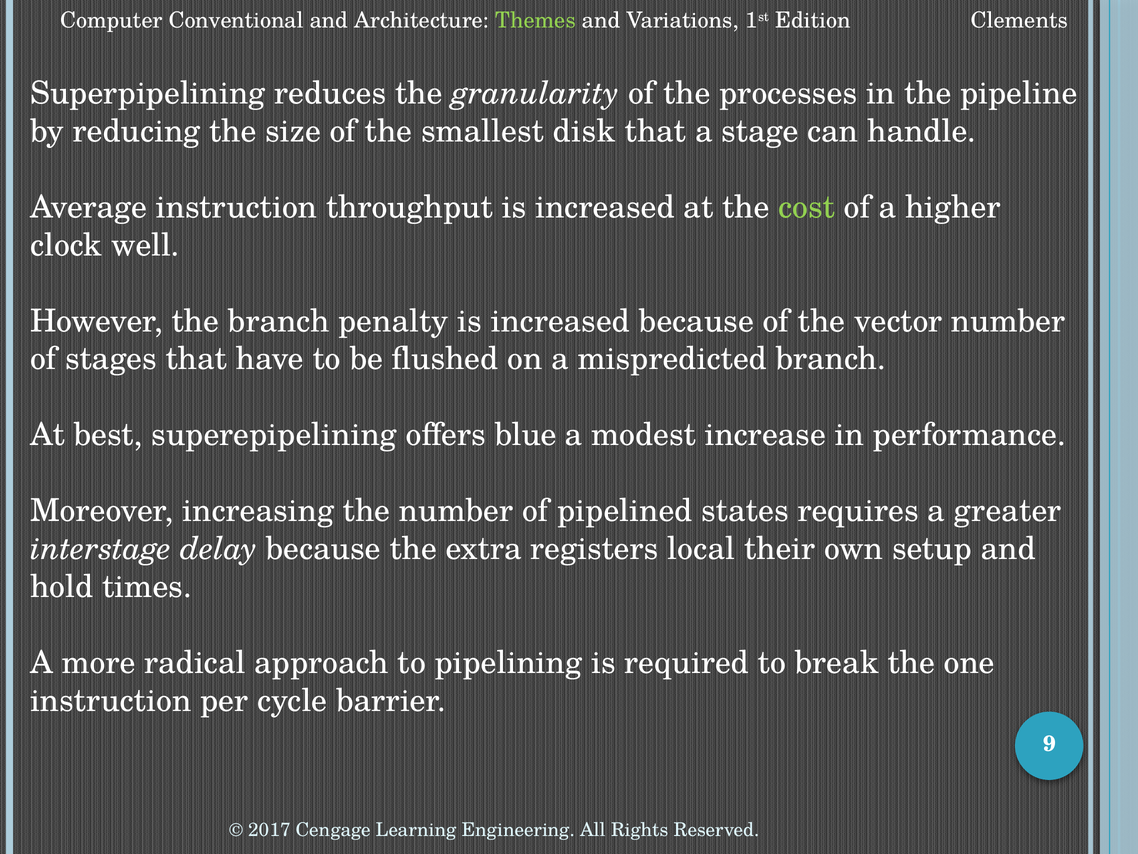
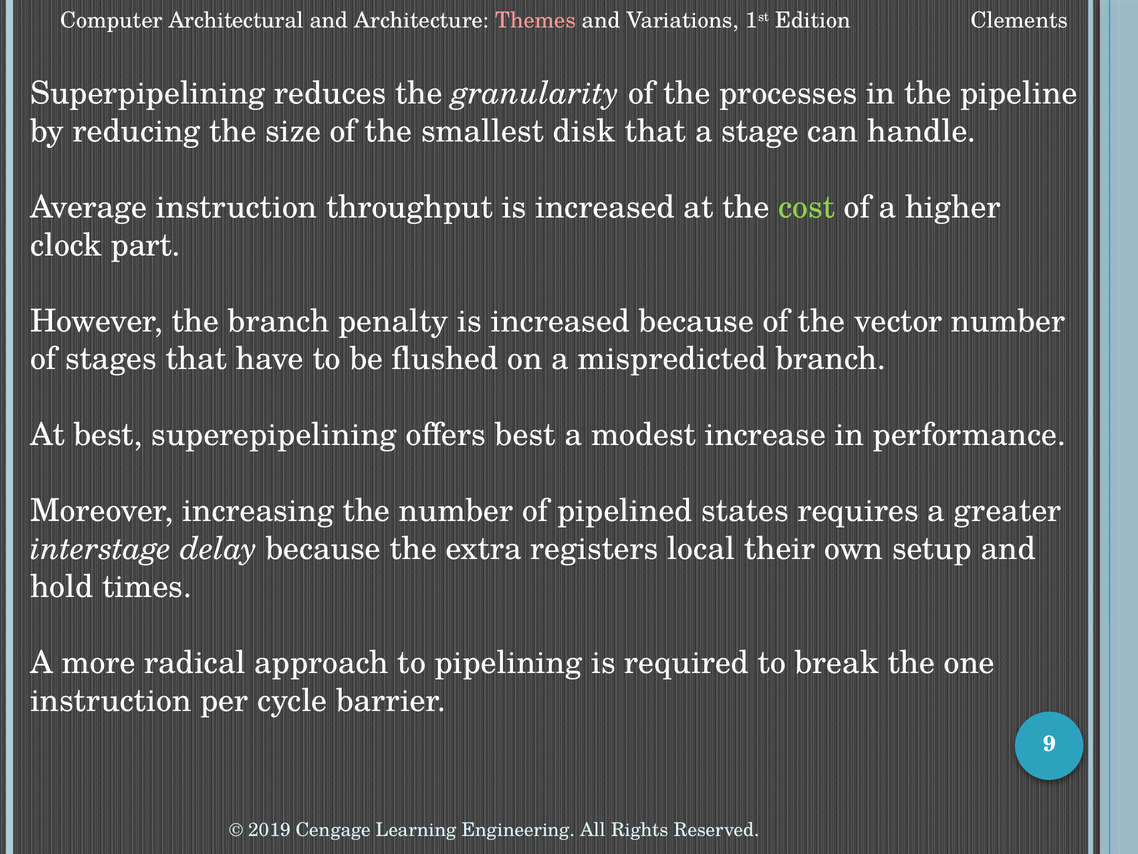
Conventional: Conventional -> Architectural
Themes colour: light green -> pink
well: well -> part
offers blue: blue -> best
2017: 2017 -> 2019
